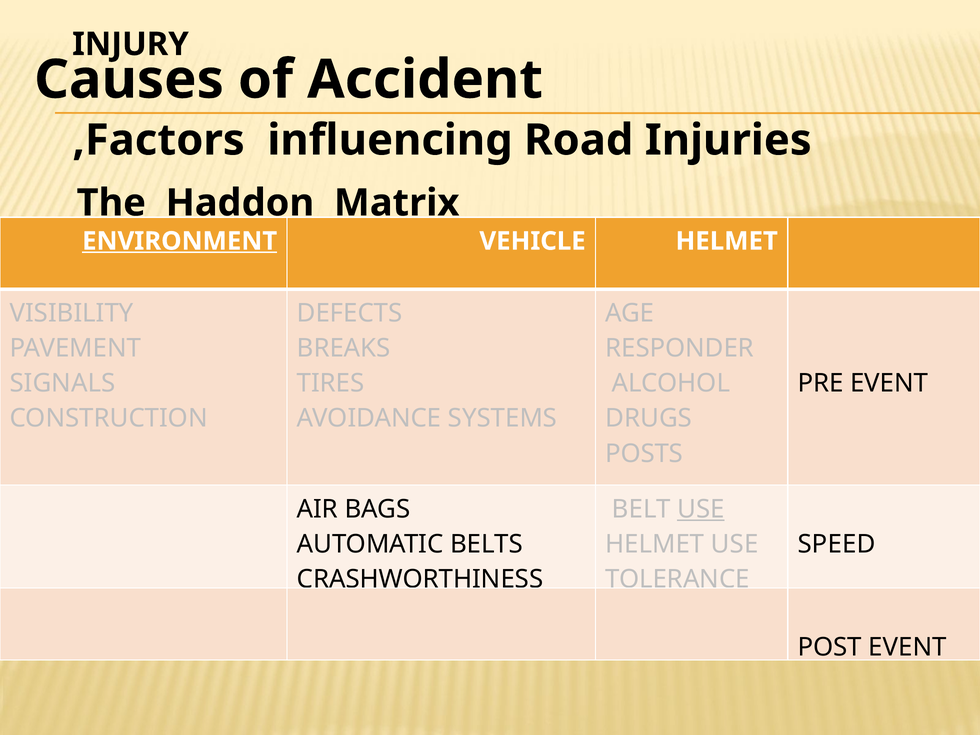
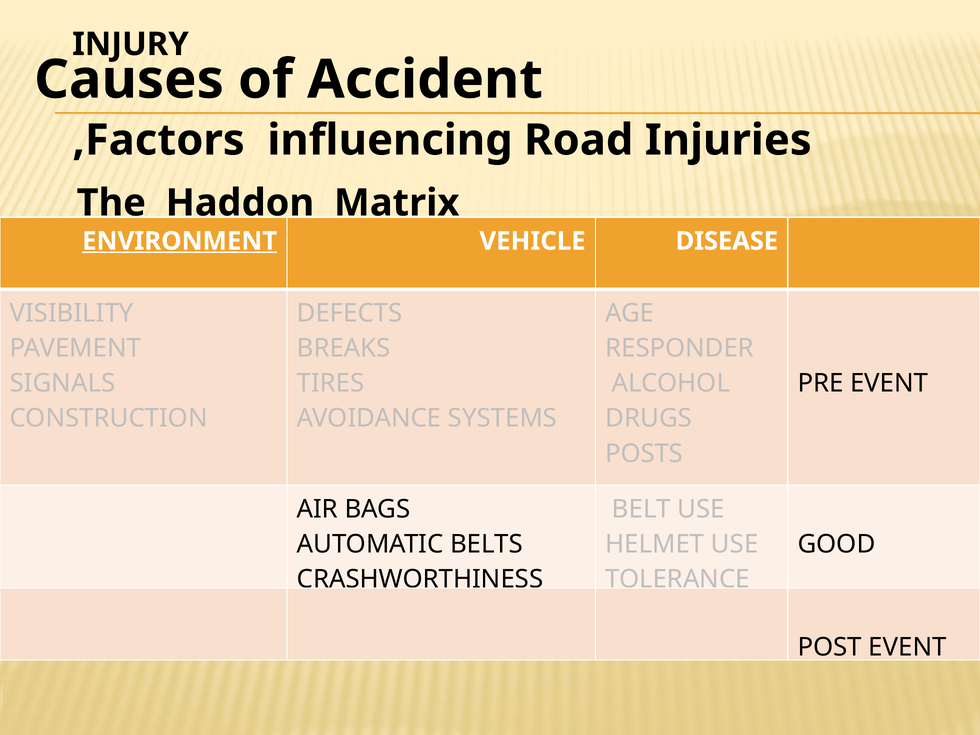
VEHICLE HELMET: HELMET -> DISEASE
USE at (701, 509) underline: present -> none
SPEED: SPEED -> GOOD
